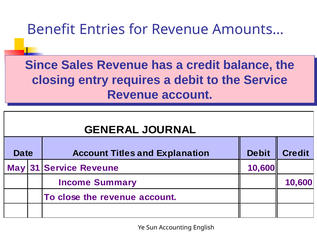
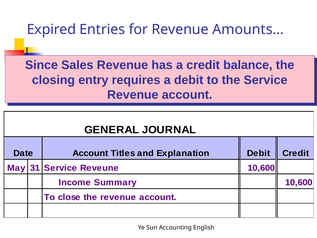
Benefit: Benefit -> Expired
